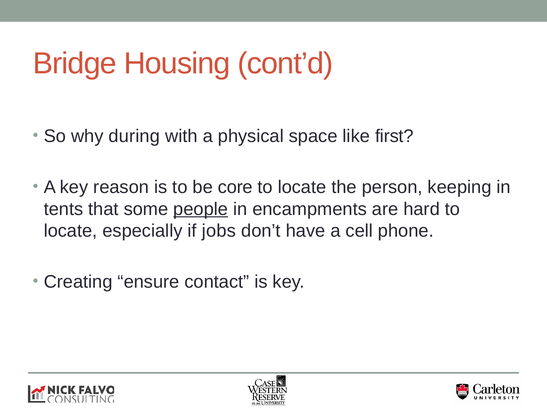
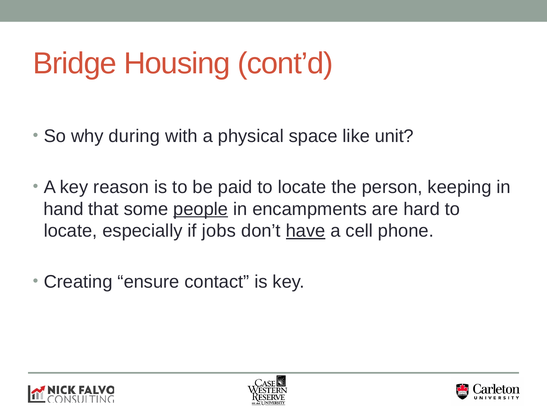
first: first -> unit
core: core -> paid
tents: tents -> hand
have underline: none -> present
